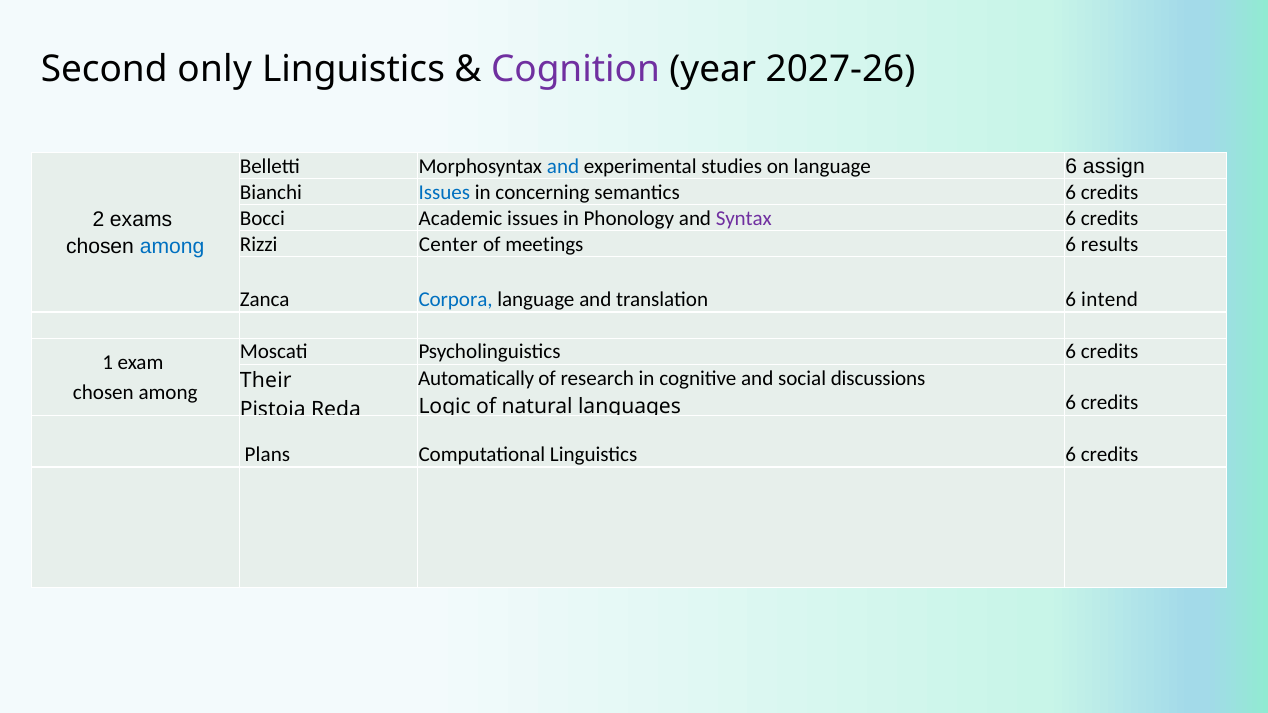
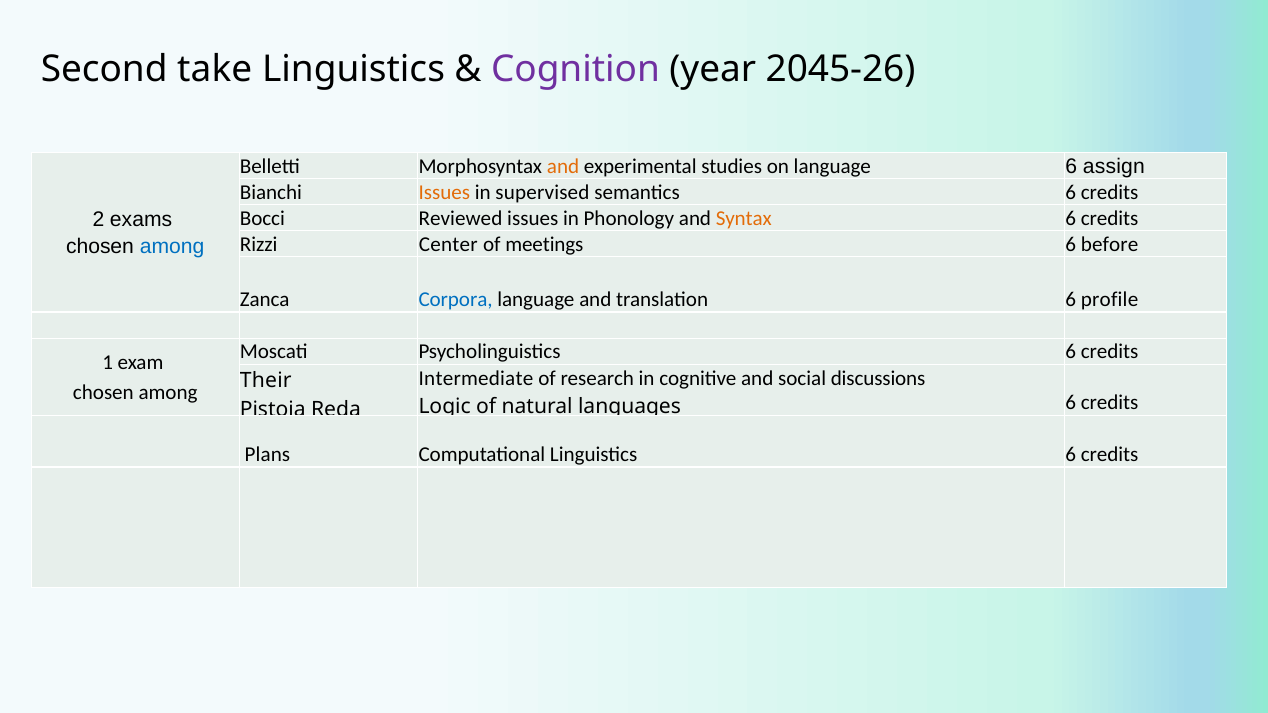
only: only -> take
2027-26: 2027-26 -> 2045-26
and at (563, 166) colour: blue -> orange
Issues at (444, 192) colour: blue -> orange
concerning: concerning -> supervised
Academic: Academic -> Reviewed
Syntax colour: purple -> orange
results: results -> before
intend: intend -> profile
Automatically: Automatically -> Intermediate
